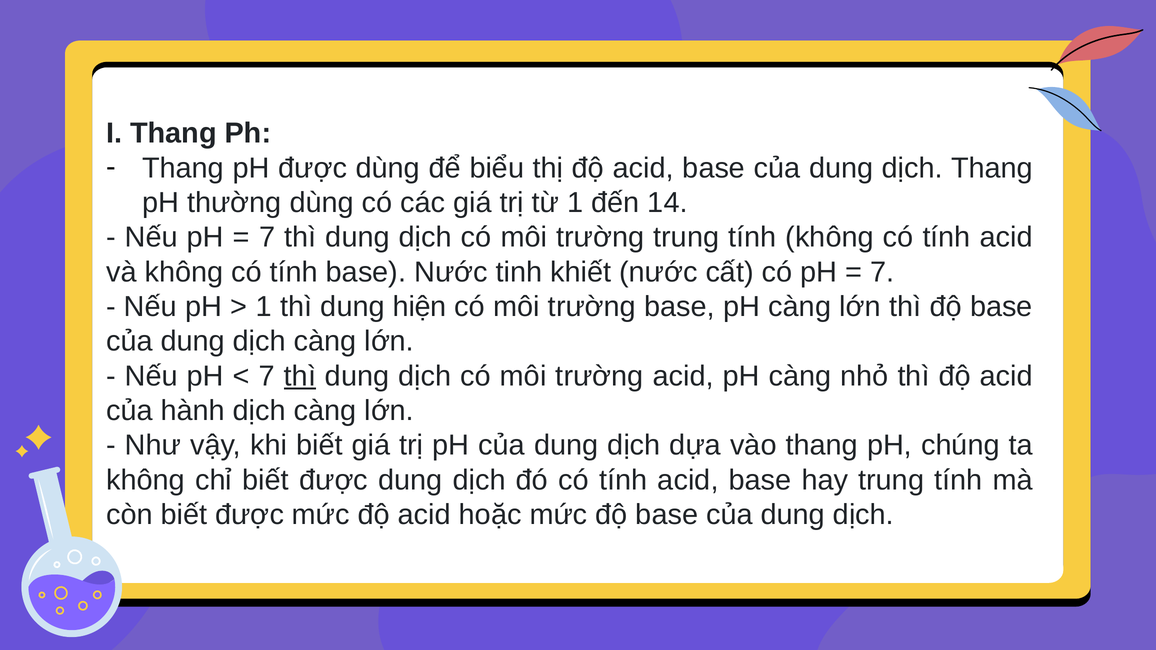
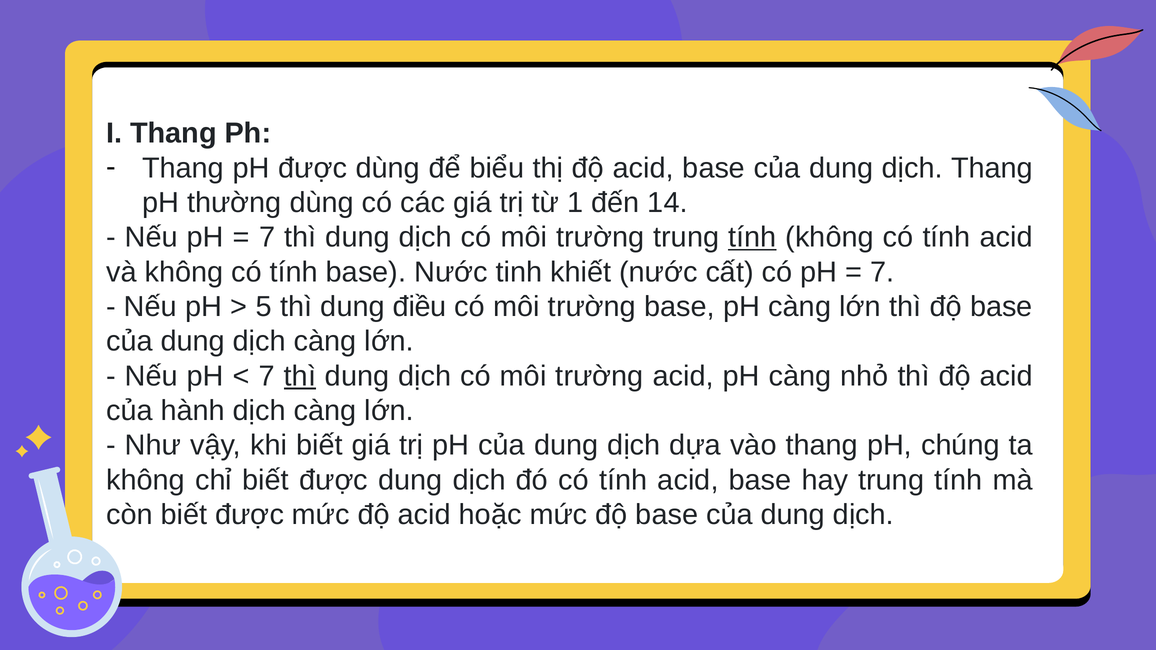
tính at (752, 238) underline: none -> present
1 at (264, 307): 1 -> 5
hiện: hiện -> điều
